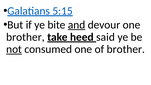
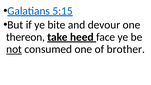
and underline: present -> none
brother at (25, 37): brother -> thereon
said: said -> face
